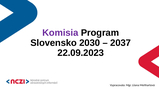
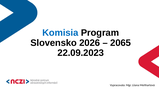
Komisia colour: purple -> blue
2030: 2030 -> 2026
2037: 2037 -> 2065
